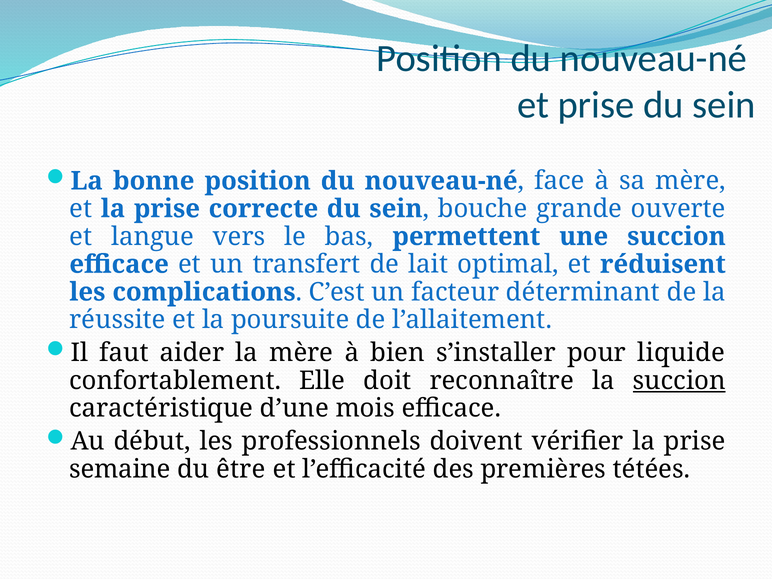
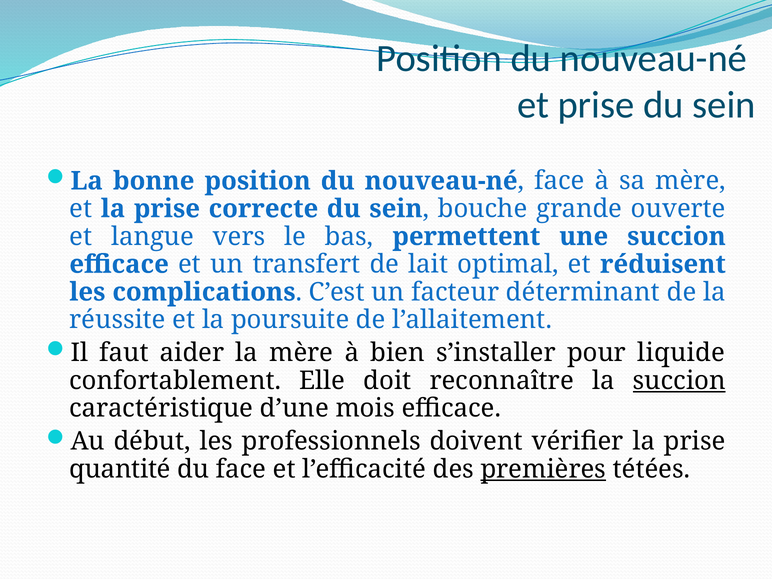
semaine: semaine -> quantité
du être: être -> face
premières underline: none -> present
